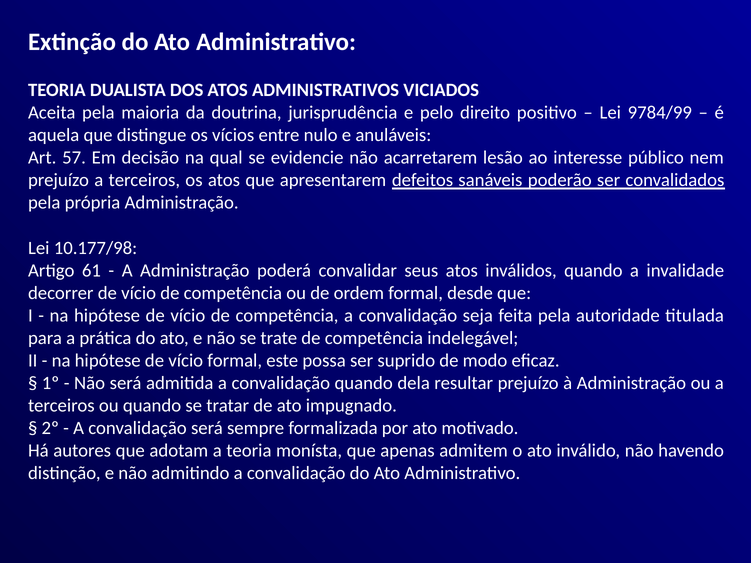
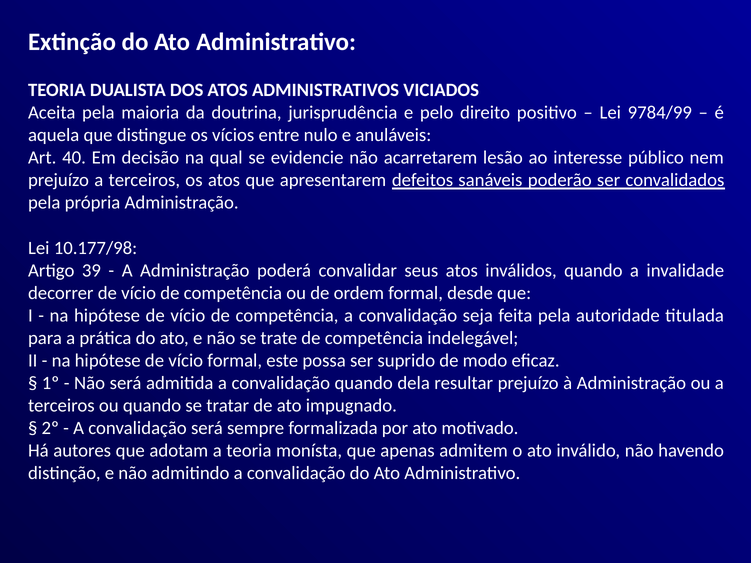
57: 57 -> 40
61: 61 -> 39
